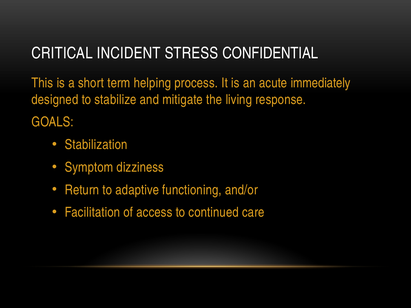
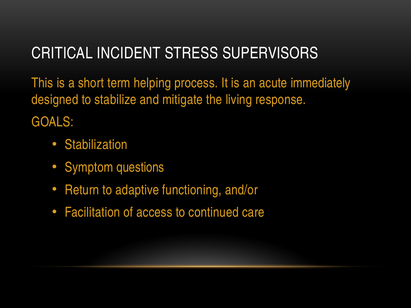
CONFIDENTIAL: CONFIDENTIAL -> SUPERVISORS
dizziness: dizziness -> questions
